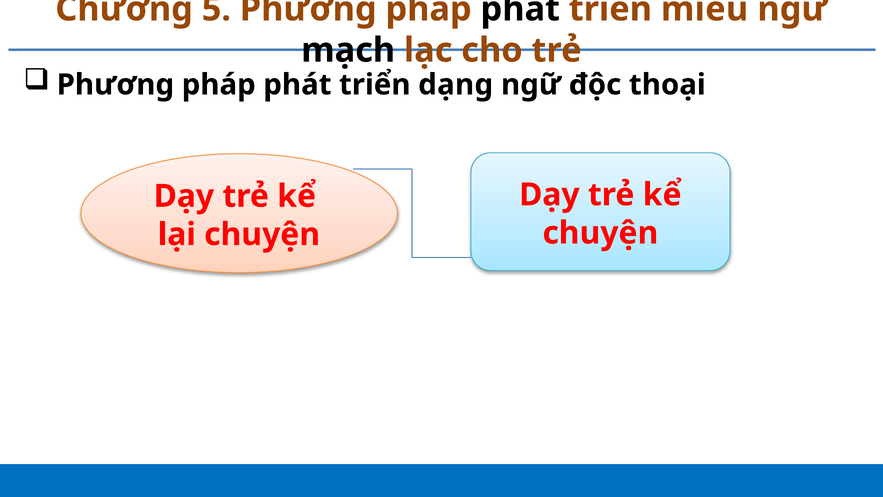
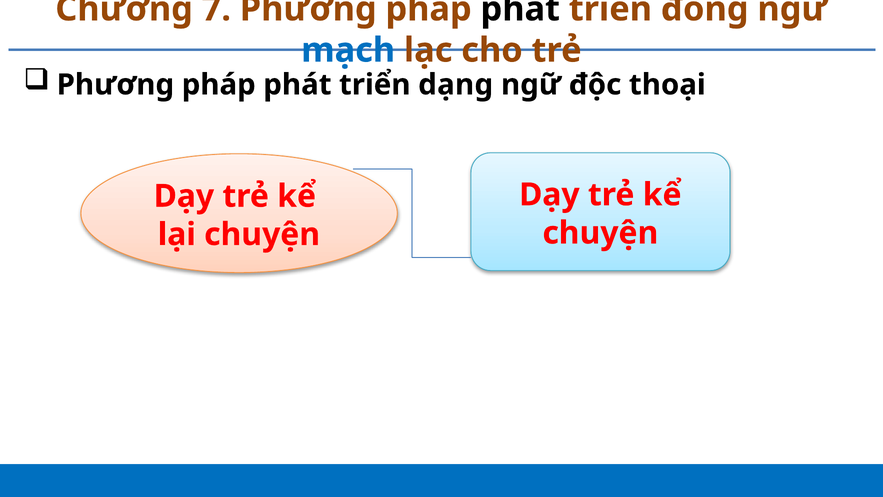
5: 5 -> 7
miêu: miêu -> đóng
mạch colour: black -> blue
